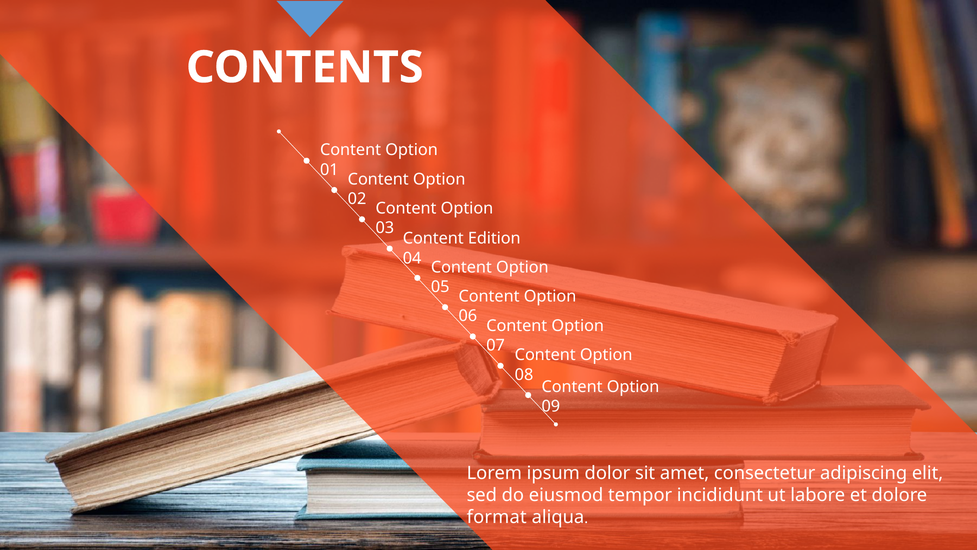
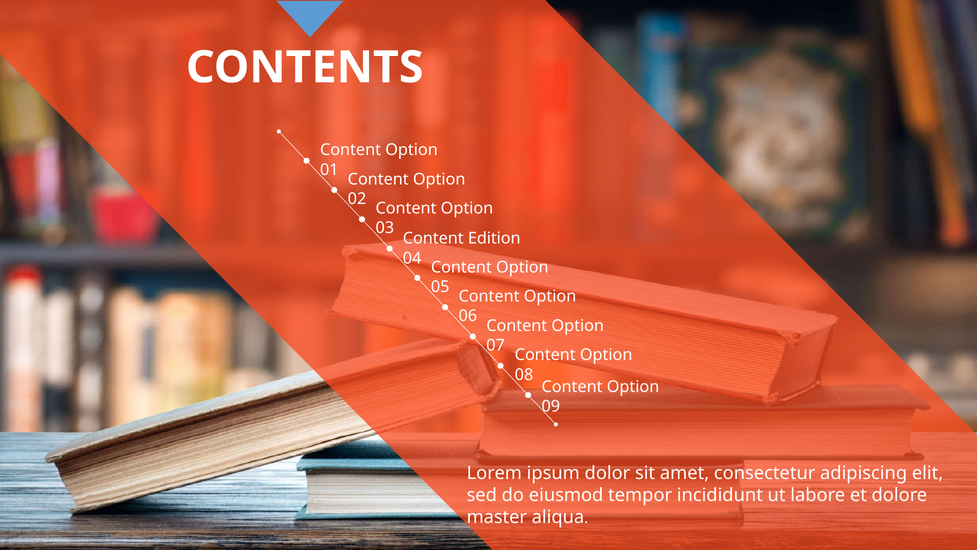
format: format -> master
